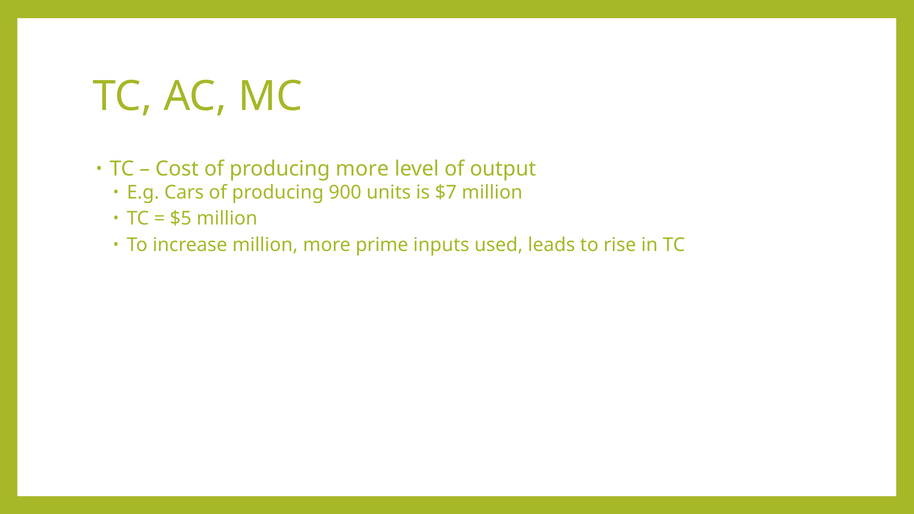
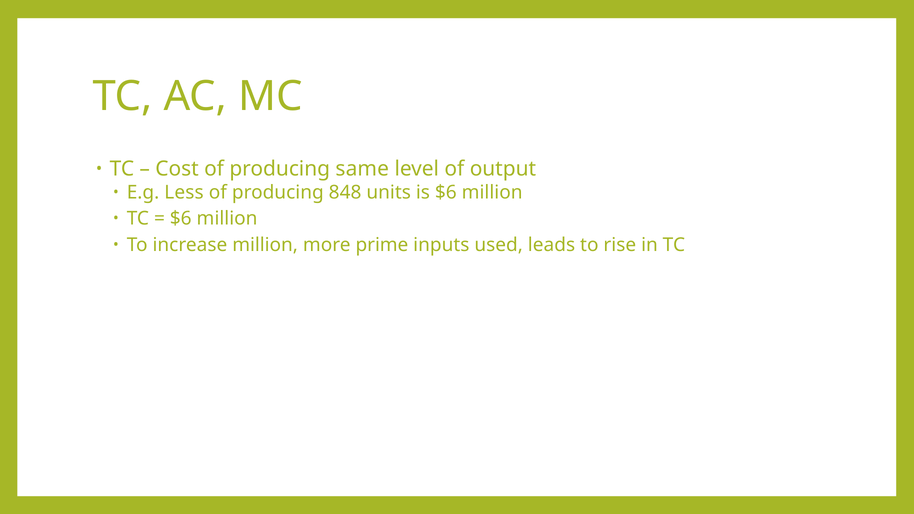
producing more: more -> same
Cars: Cars -> Less
900: 900 -> 848
is $7: $7 -> $6
$5 at (181, 219): $5 -> $6
